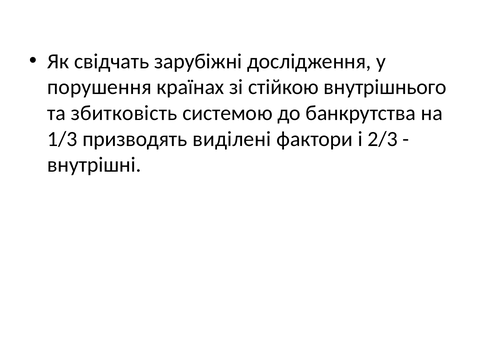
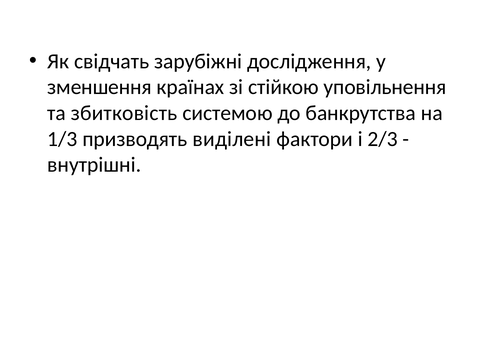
порушення: порушення -> зменшення
внутрішнього: внутрішнього -> уповільнення
